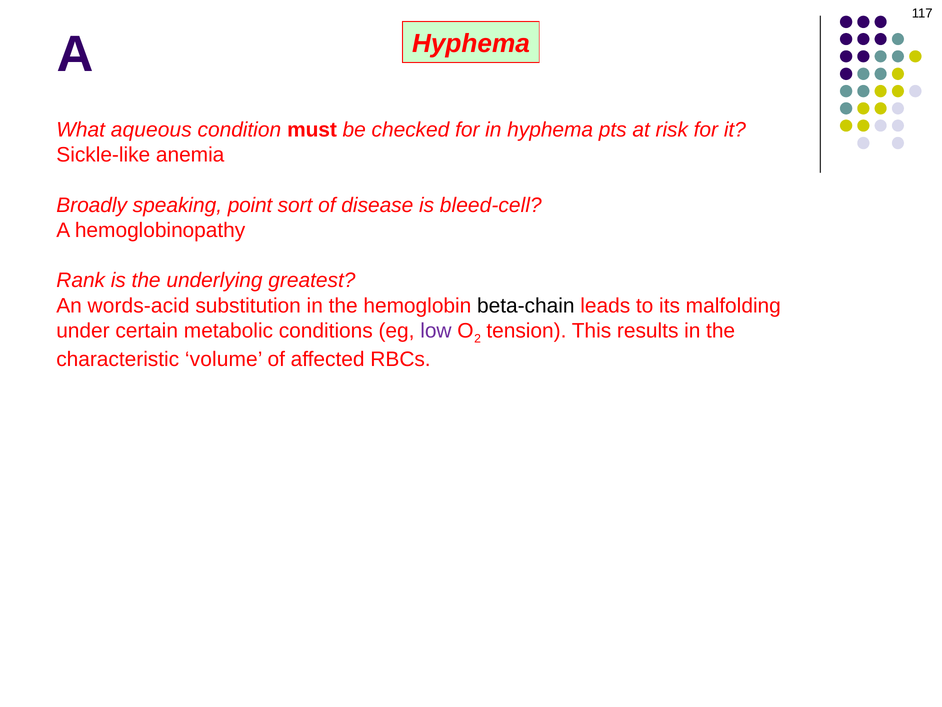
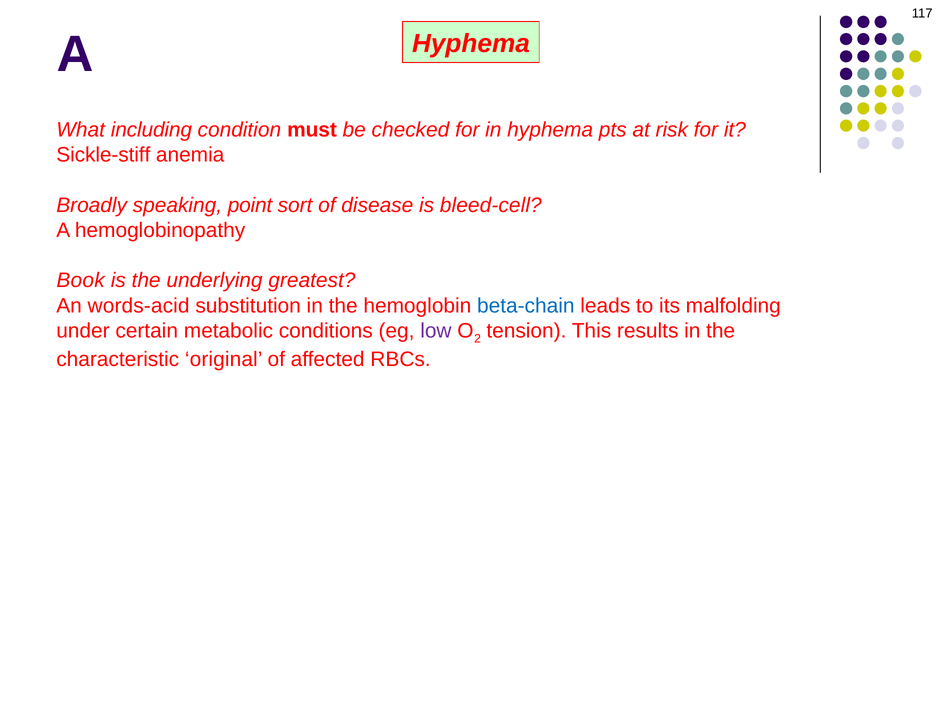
aqueous: aqueous -> including
Sickle-like: Sickle-like -> Sickle-stiff
Rank: Rank -> Book
beta-chain colour: black -> blue
volume: volume -> original
